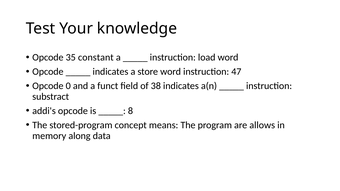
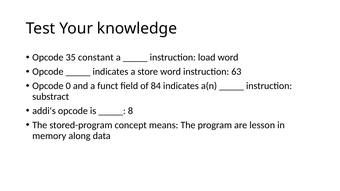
47: 47 -> 63
38: 38 -> 84
allows: allows -> lesson
